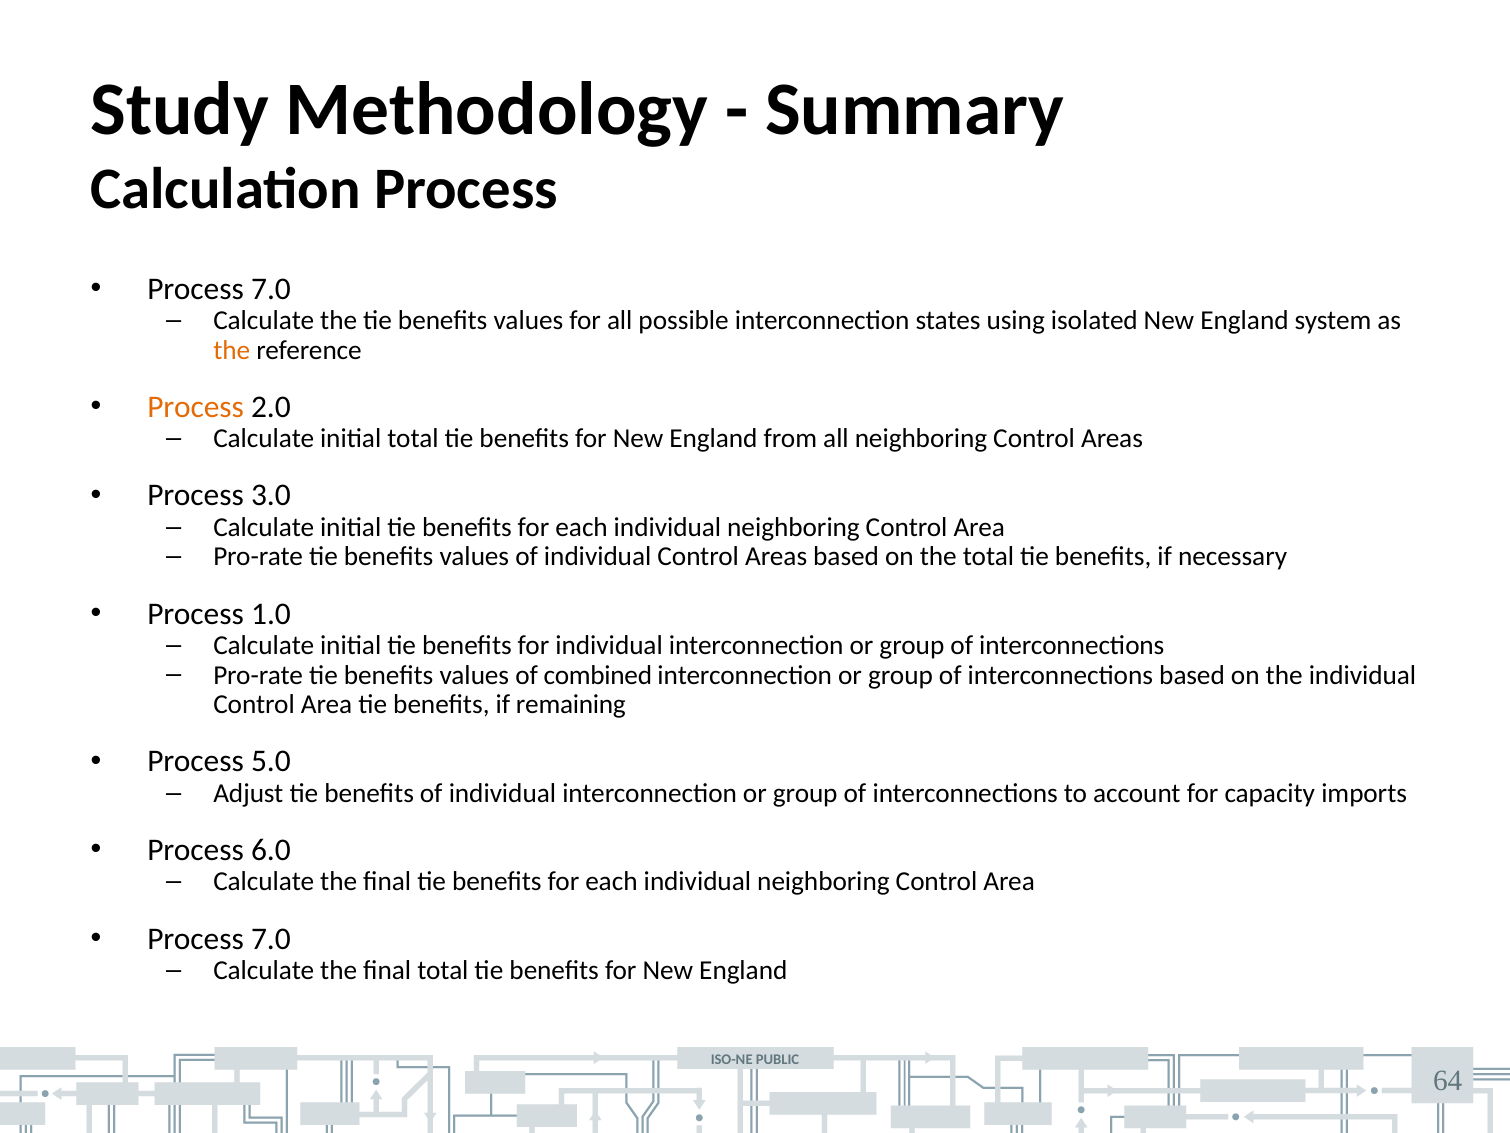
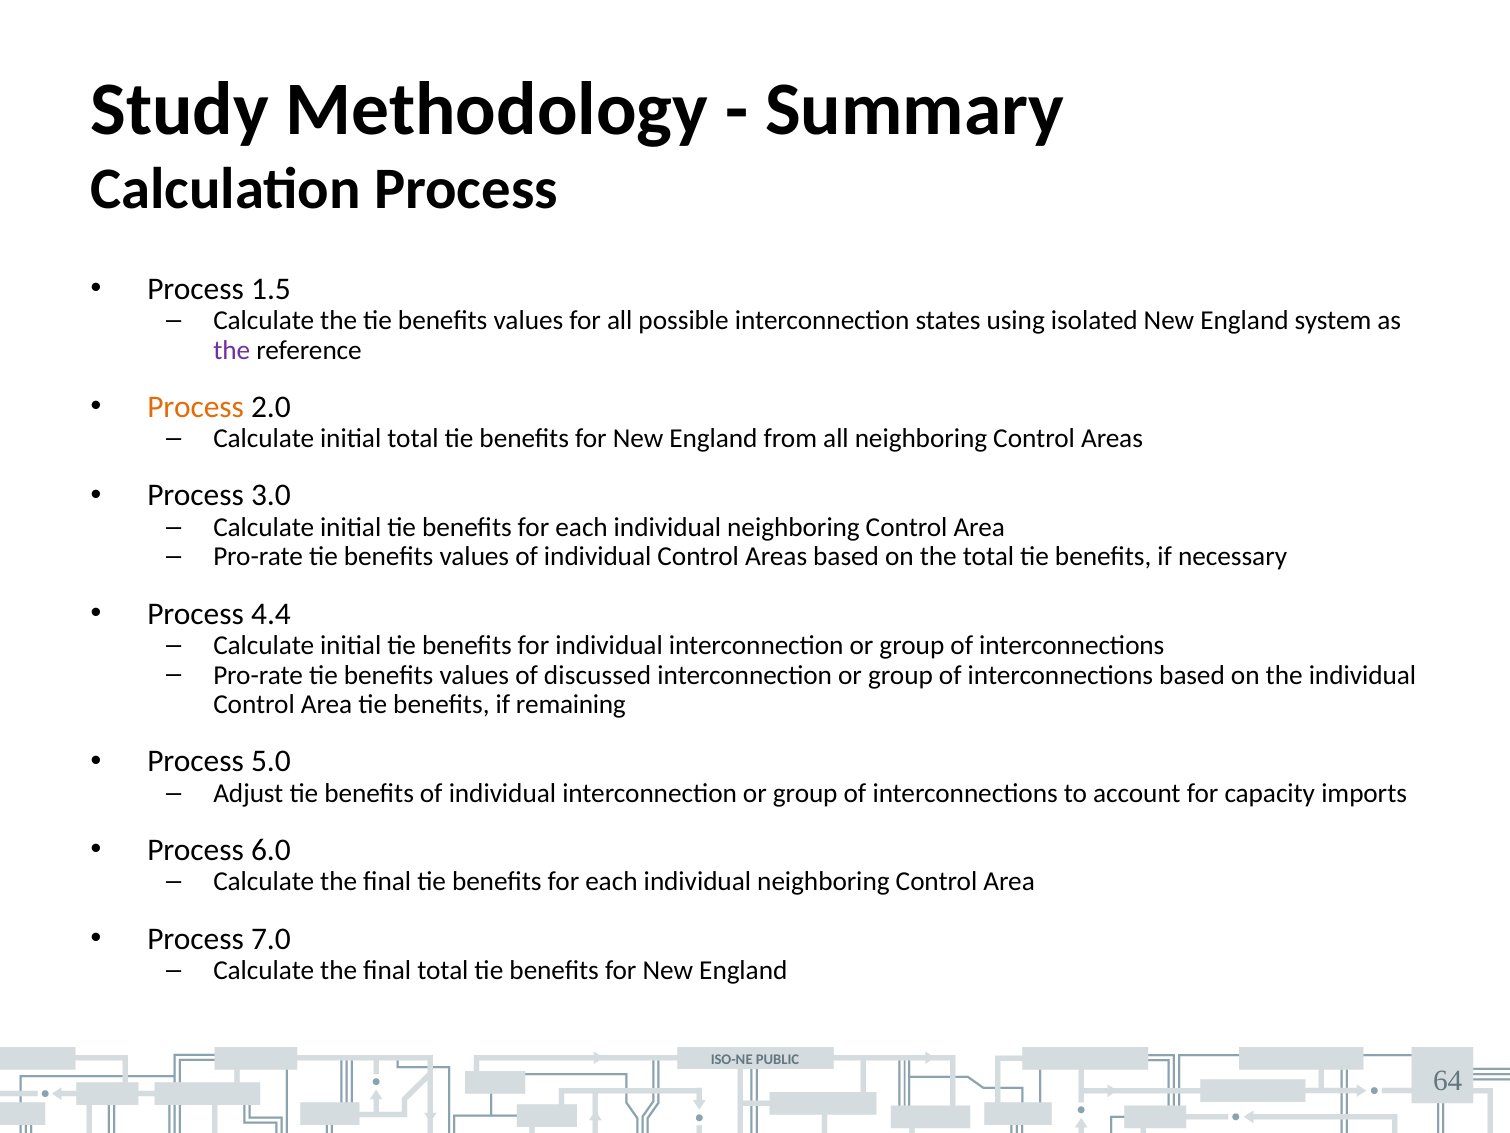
7.0 at (271, 289): 7.0 -> 1.5
the at (232, 350) colour: orange -> purple
1.0: 1.0 -> 4.4
combined: combined -> discussed
